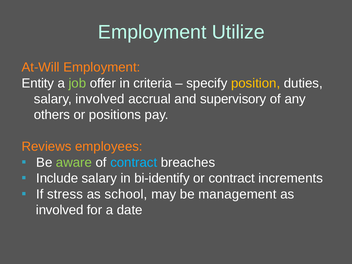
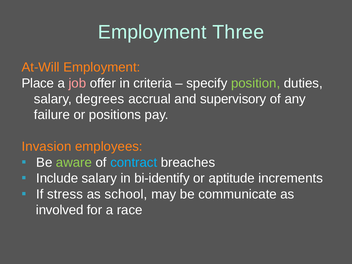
Utilize: Utilize -> Three
Entity: Entity -> Place
job colour: light green -> pink
position colour: yellow -> light green
salary involved: involved -> degrees
others: others -> failure
Reviews: Reviews -> Invasion
or contract: contract -> aptitude
management: management -> communicate
date: date -> race
